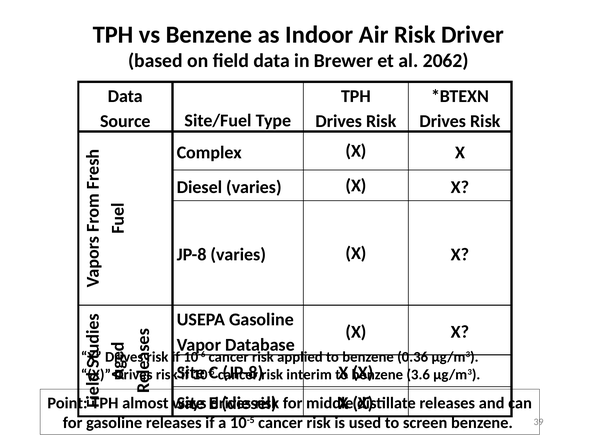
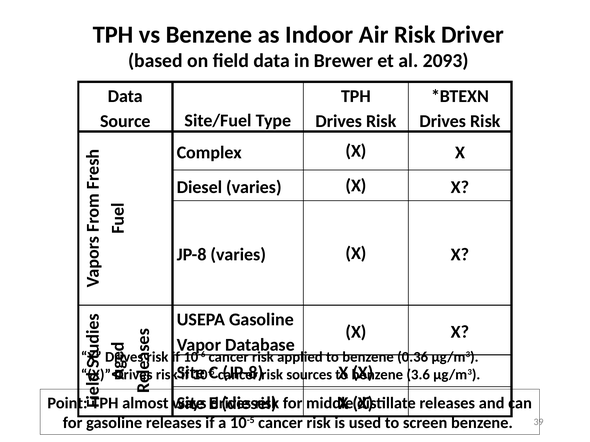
2062: 2062 -> 2093
interim: interim -> sources
